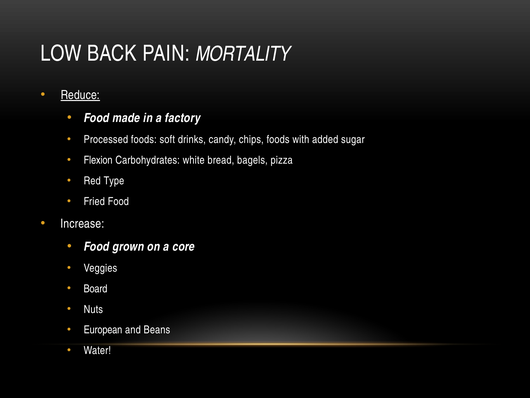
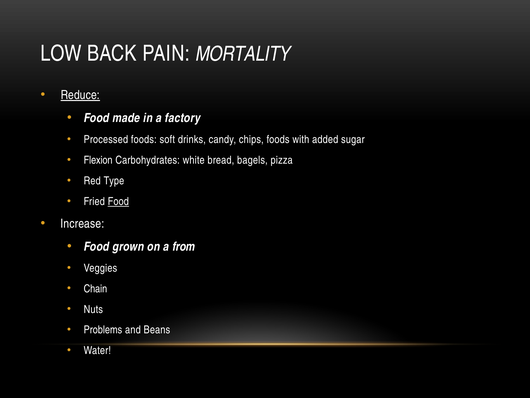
Food at (118, 201) underline: none -> present
core: core -> from
Board: Board -> Chain
European: European -> Problems
